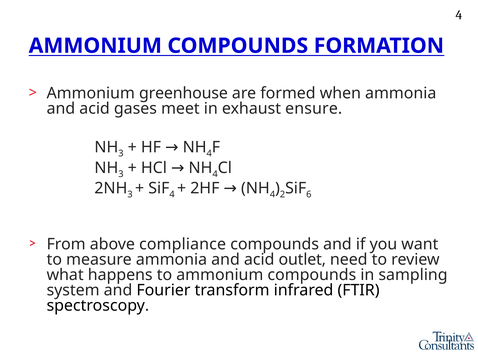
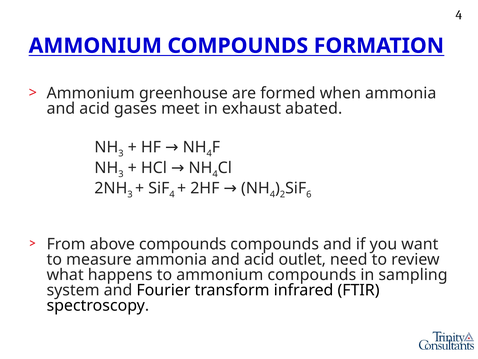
ensure: ensure -> abated
above compliance: compliance -> compounds
